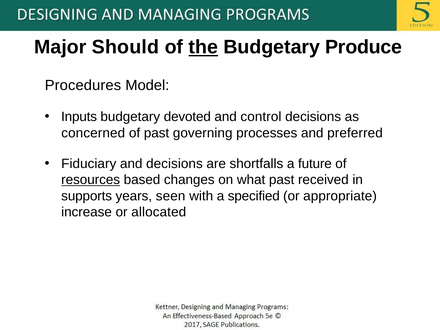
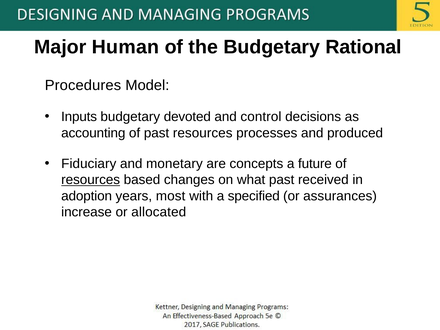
Should: Should -> Human
the underline: present -> none
Produce: Produce -> Rational
concerned: concerned -> accounting
past governing: governing -> resources
preferred: preferred -> produced
and decisions: decisions -> monetary
shortfalls: shortfalls -> concepts
supports: supports -> adoption
seen: seen -> most
appropriate: appropriate -> assurances
